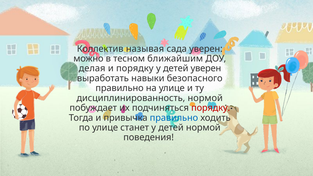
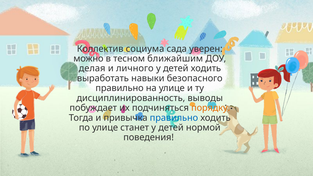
называя: называя -> социума
и порядку: порядку -> личного
детей уверен: уверен -> ходить
дисциплинированность нормой: нормой -> выводы
порядку at (211, 108) colour: red -> orange
